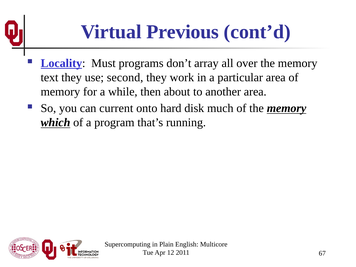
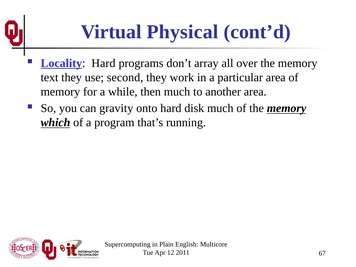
Previous: Previous -> Physical
Locality Must: Must -> Hard
then about: about -> much
current: current -> gravity
